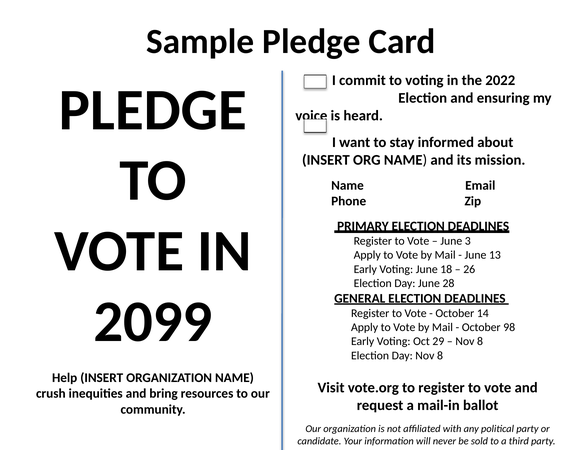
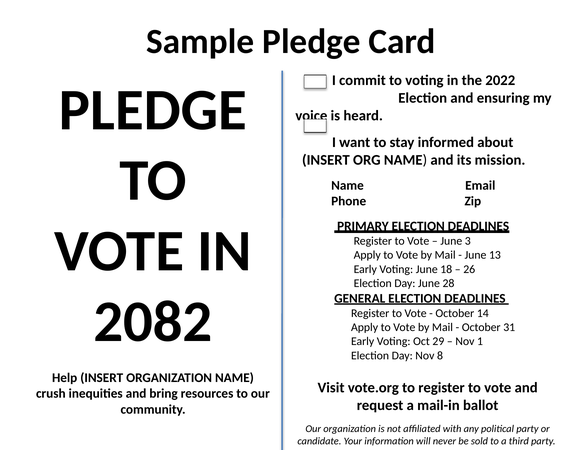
2099: 2099 -> 2082
98: 98 -> 31
8 at (480, 341): 8 -> 1
